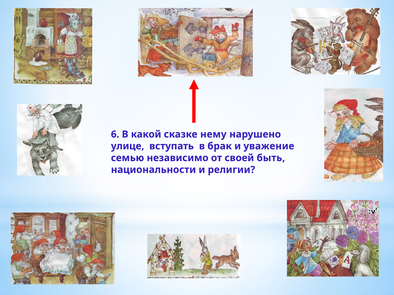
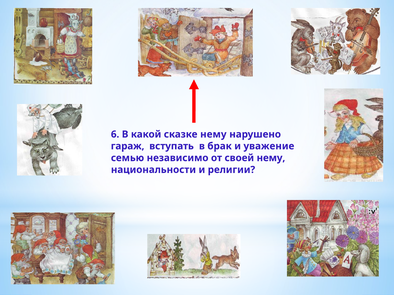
улице: улице -> гараж
своей быть: быть -> нему
